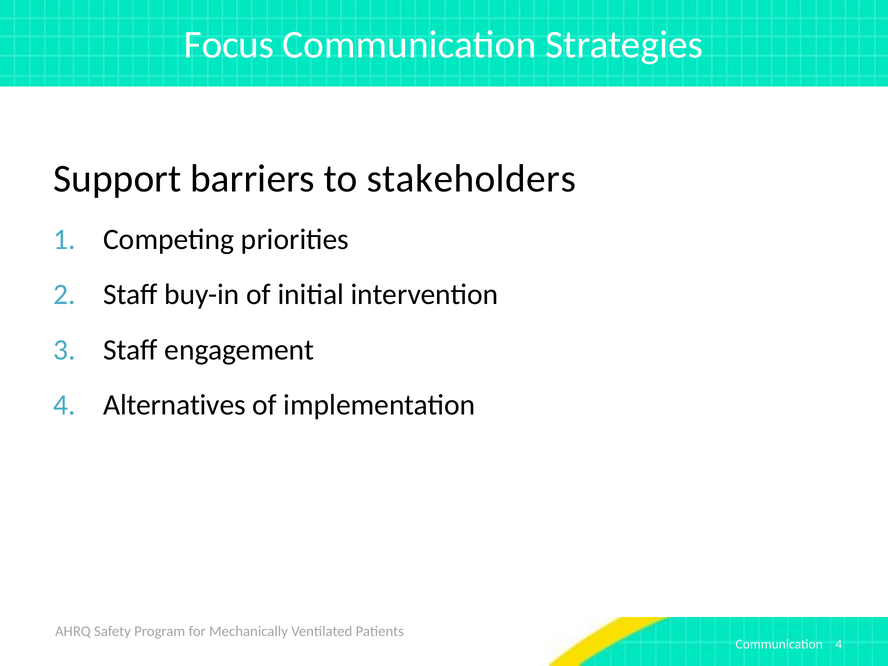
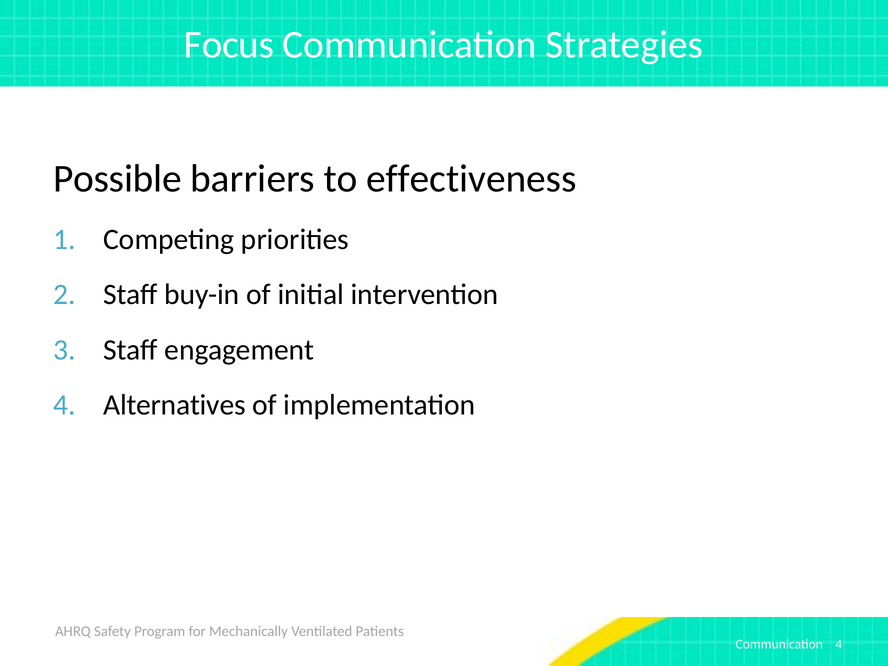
Support: Support -> Possible
stakeholders: stakeholders -> effectiveness
